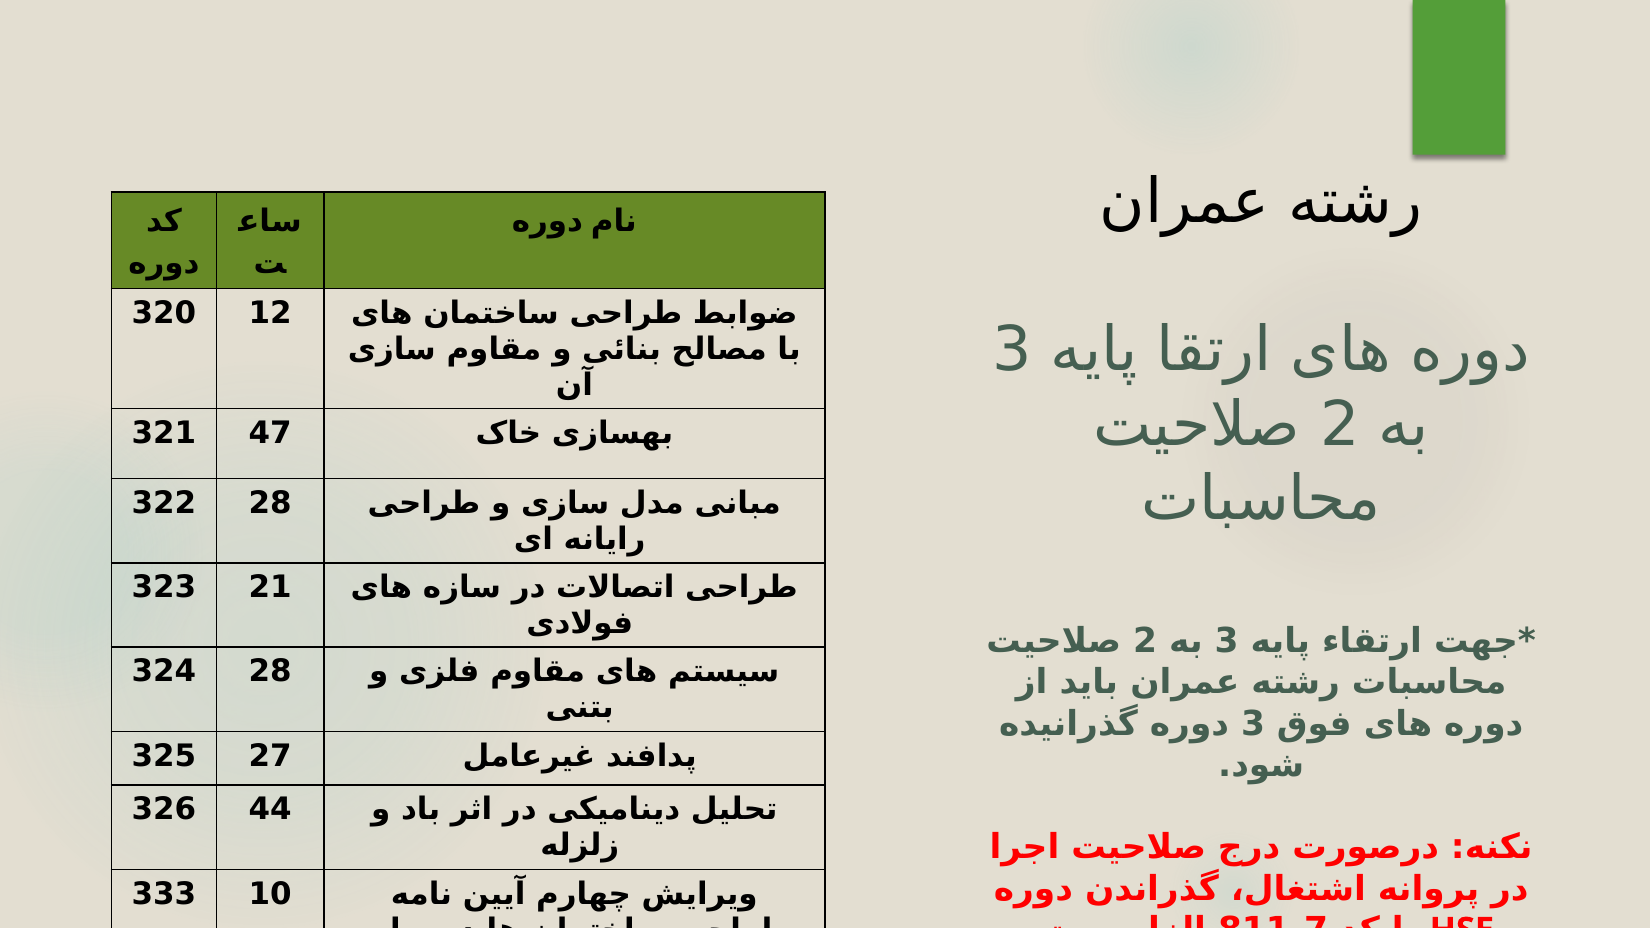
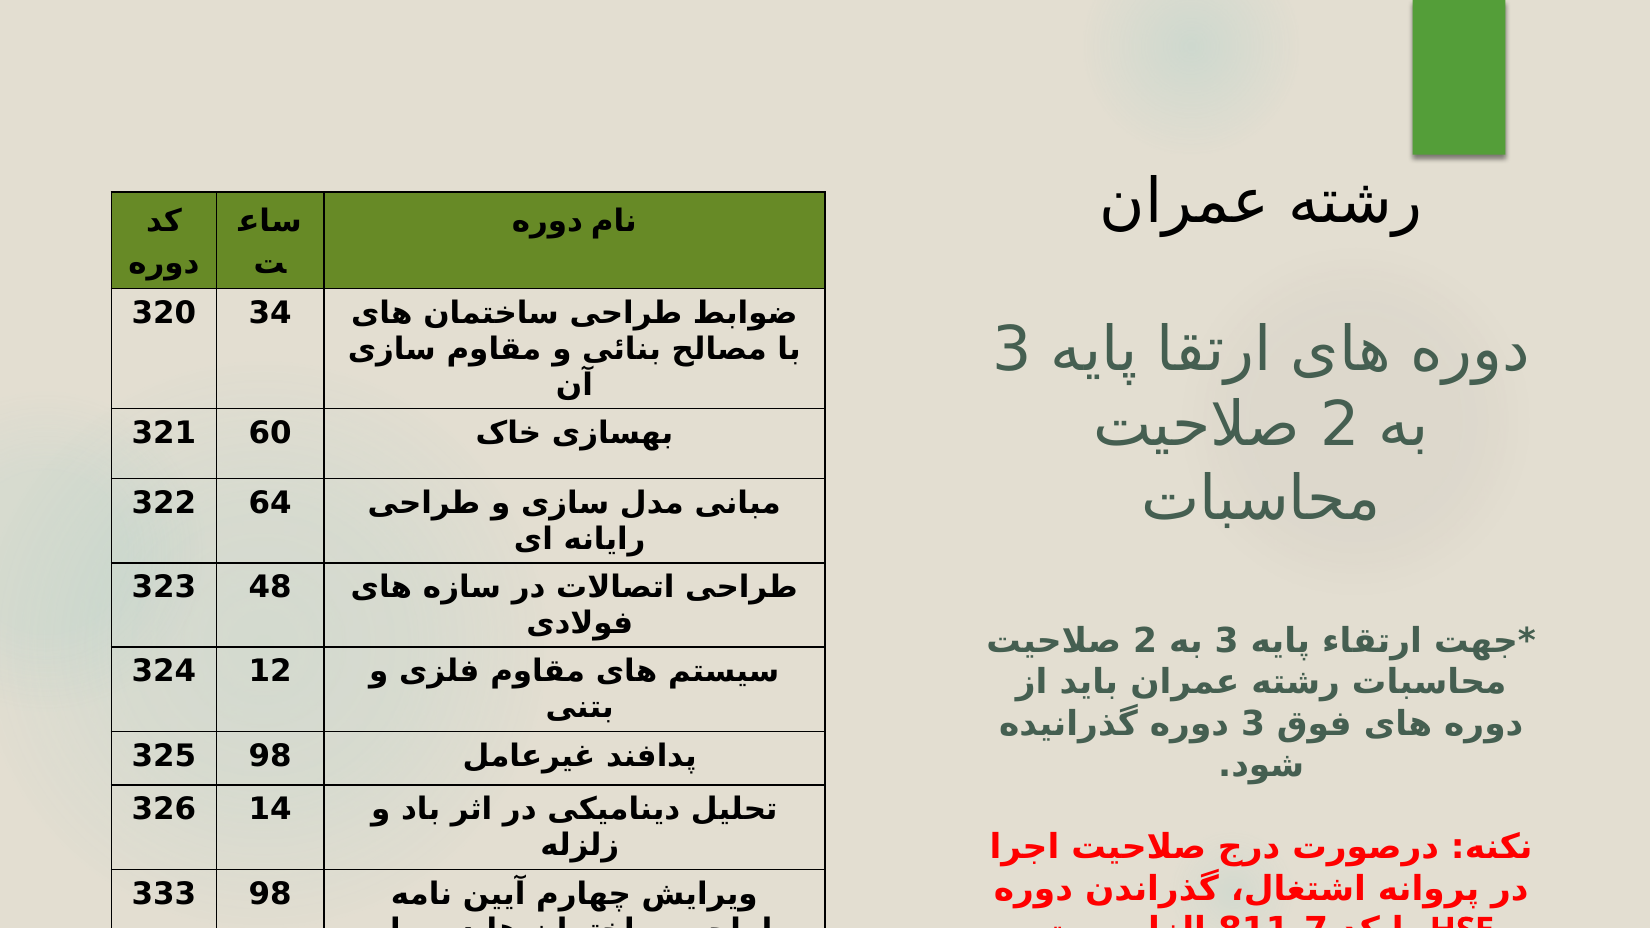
12: 12 -> 34
47: 47 -> 60
322 28: 28 -> 64
21: 21 -> 48
324 28: 28 -> 12
325 27: 27 -> 98
44: 44 -> 14
333 10: 10 -> 98
